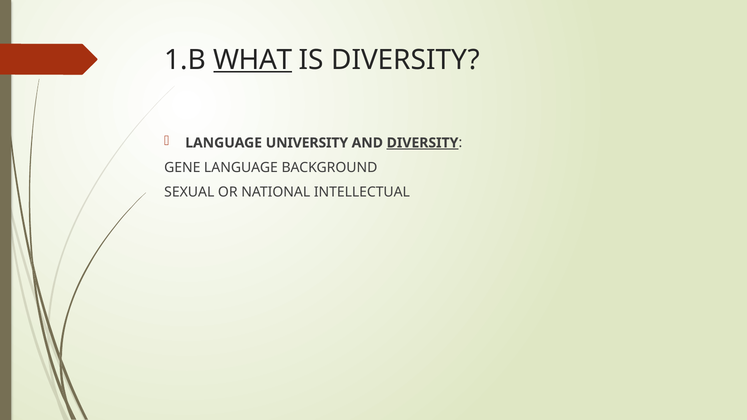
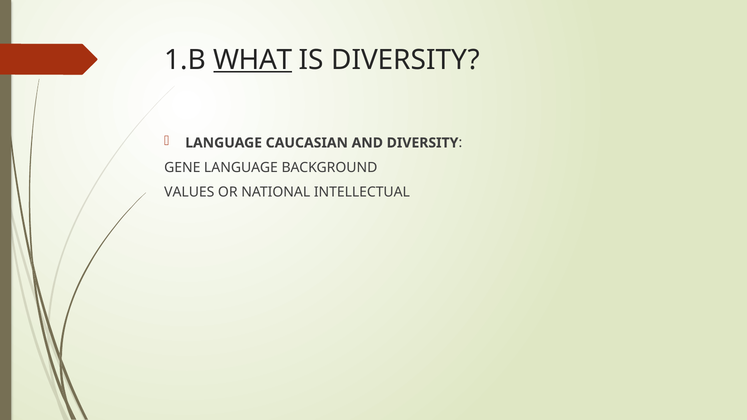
UNIVERSITY: UNIVERSITY -> CAUCASIAN
DIVERSITY at (422, 143) underline: present -> none
SEXUAL: SEXUAL -> VALUES
